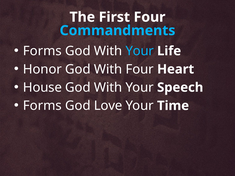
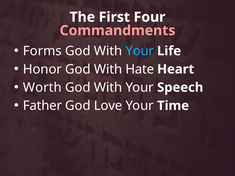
Commandments colour: light blue -> pink
With Four: Four -> Hate
House: House -> Worth
Forms at (42, 106): Forms -> Father
